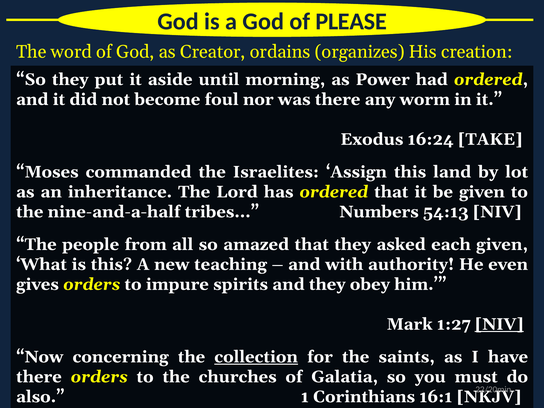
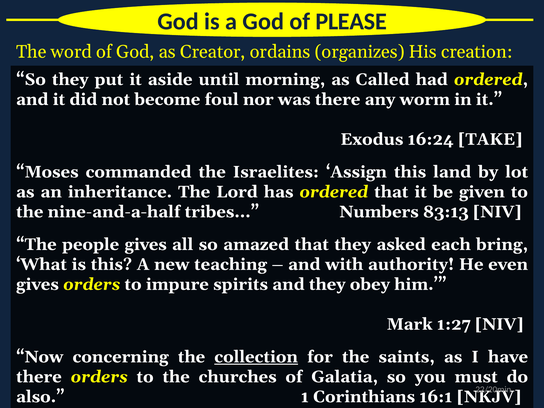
Power: Power -> Called
54:13: 54:13 -> 83:13
people from: from -> gives
each given: given -> bring
NIV at (499, 324) underline: present -> none
